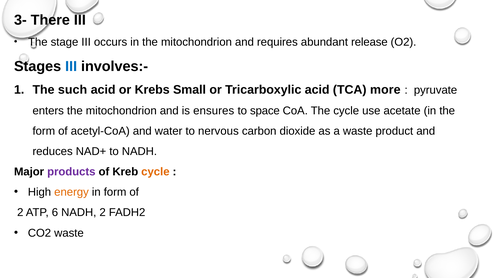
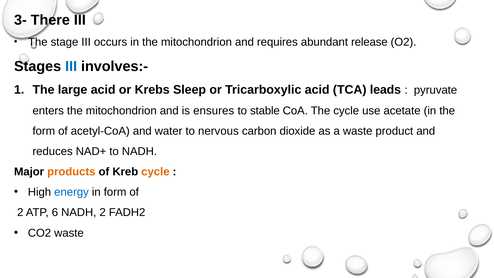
such: such -> large
Small: Small -> Sleep
more: more -> leads
space: space -> stable
products colour: purple -> orange
energy colour: orange -> blue
